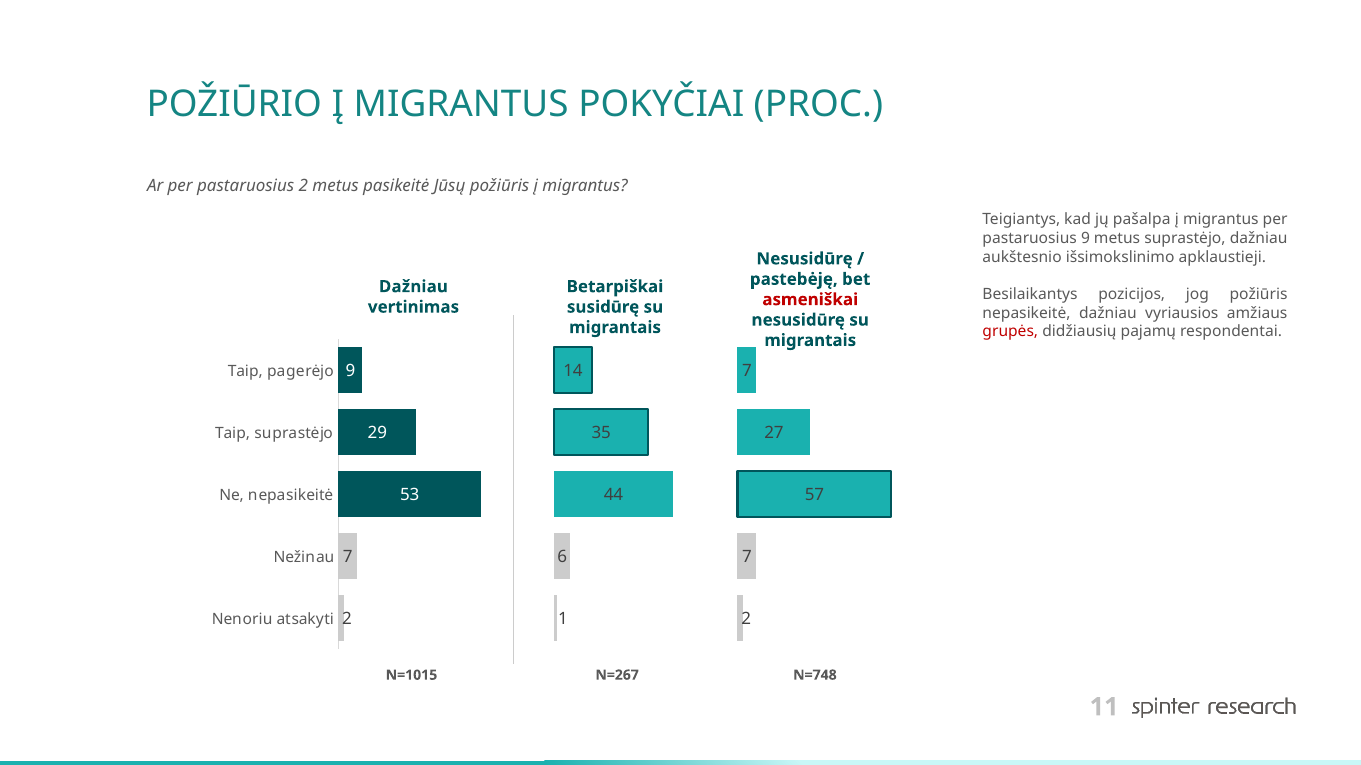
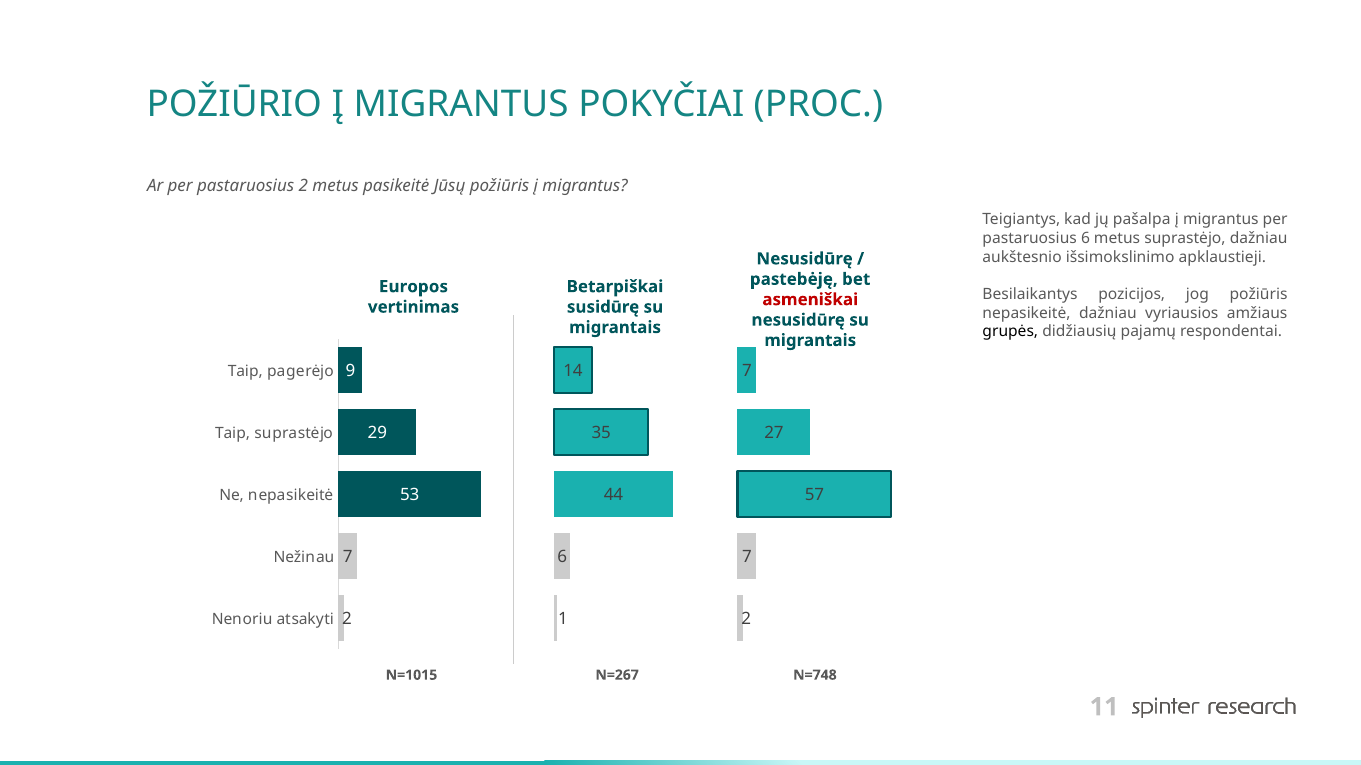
pastaruosius 9: 9 -> 6
Dažniau at (413, 287): Dažniau -> Europos
grupės colour: red -> black
